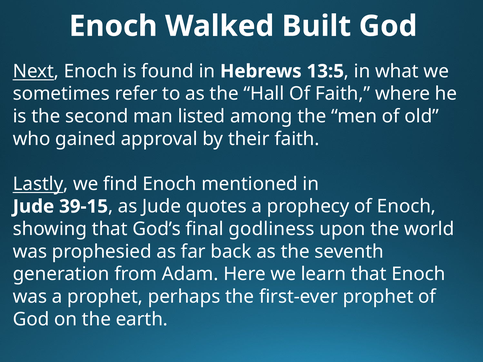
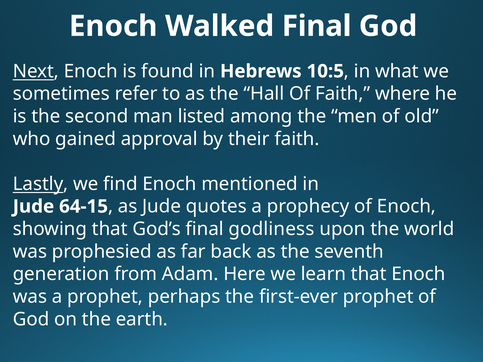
Walked Built: Built -> Final
13:5: 13:5 -> 10:5
39-15: 39-15 -> 64-15
